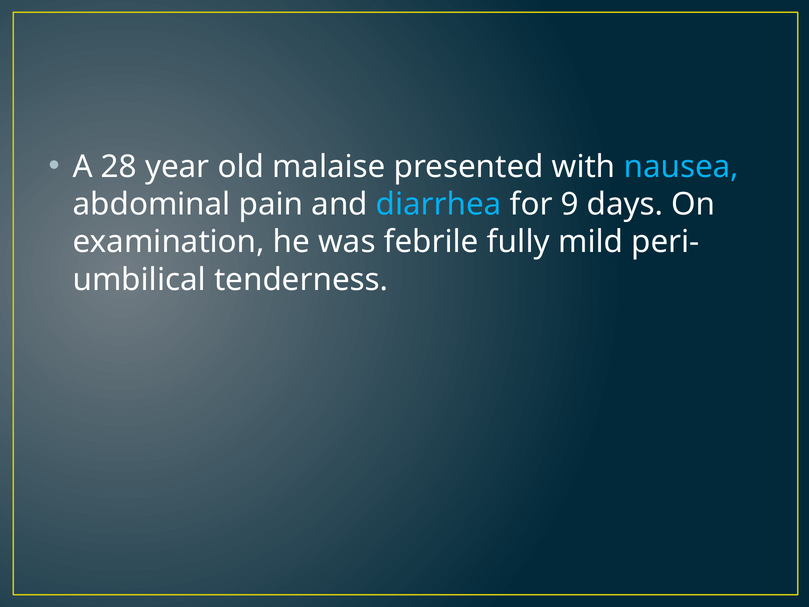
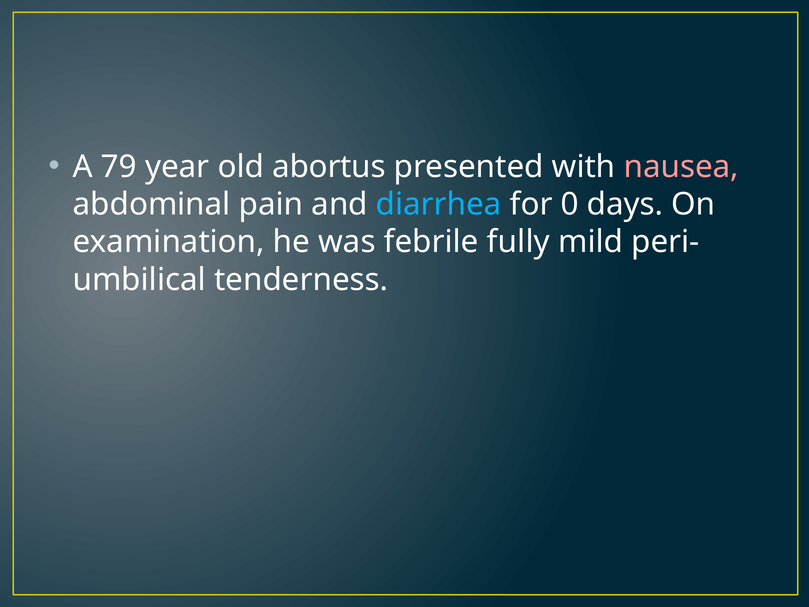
28: 28 -> 79
malaise: malaise -> abortus
nausea colour: light blue -> pink
9: 9 -> 0
